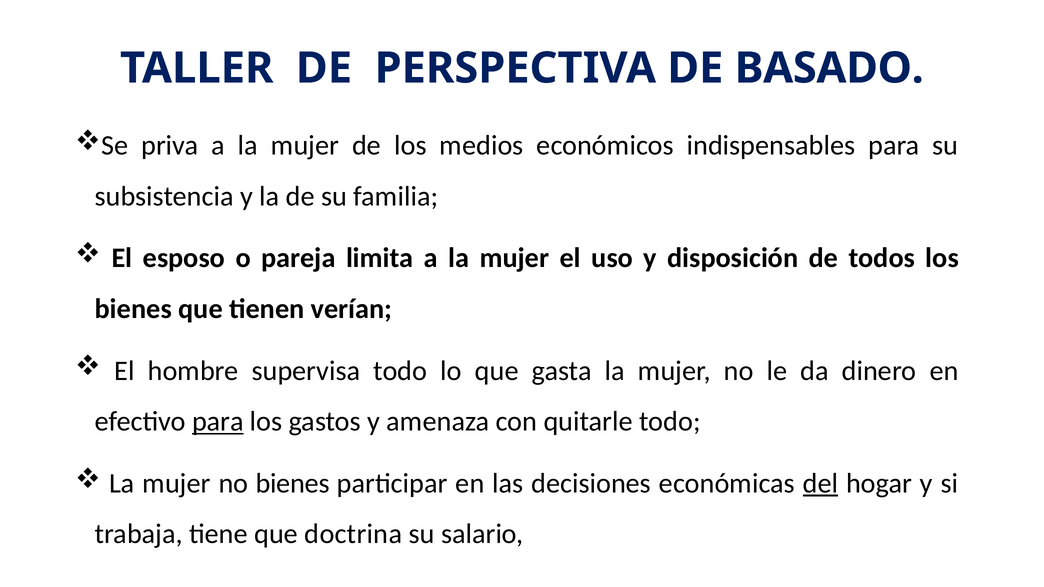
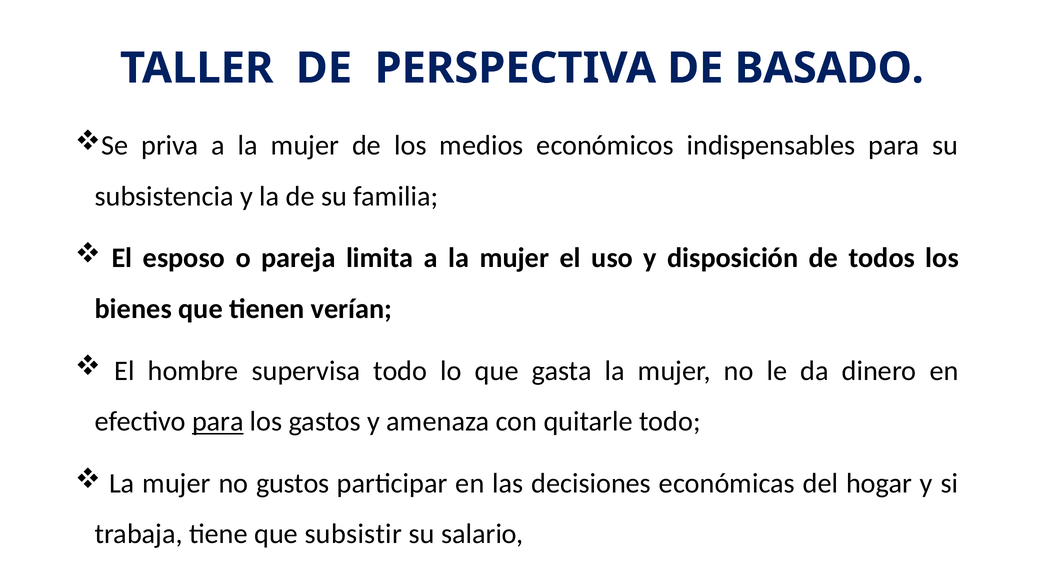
no bienes: bienes -> gustos
del underline: present -> none
doctrina: doctrina -> subsistir
